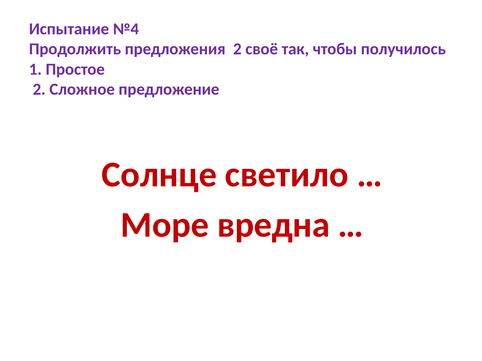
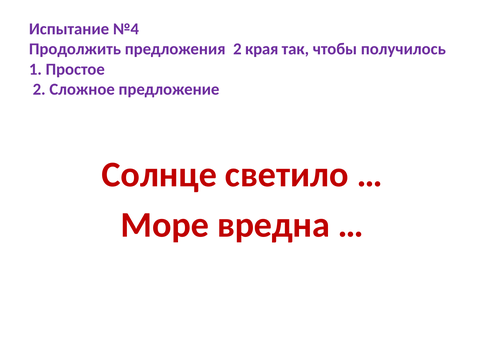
своё: своё -> края
